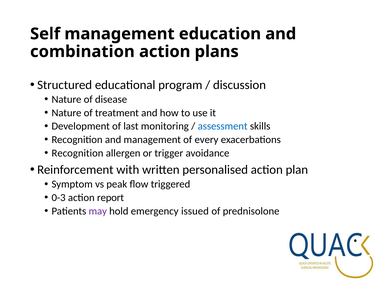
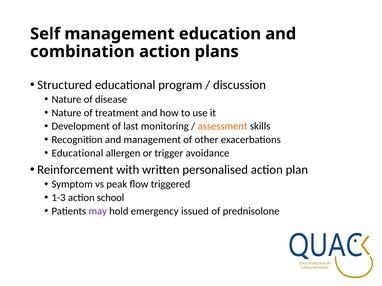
assessment colour: blue -> orange
every: every -> other
Recognition at (77, 153): Recognition -> Educational
0-3: 0-3 -> 1-3
report: report -> school
